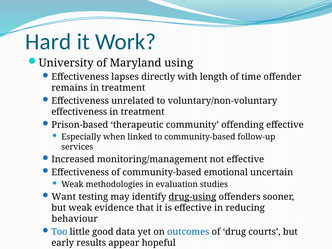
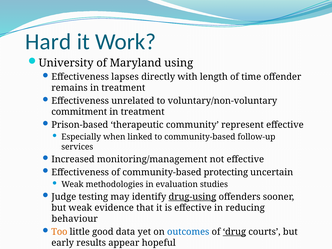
effectiveness at (79, 112): effectiveness -> commitment
offending: offending -> represent
emotional: emotional -> protecting
Want: Want -> Judge
Too colour: blue -> orange
drug underline: none -> present
